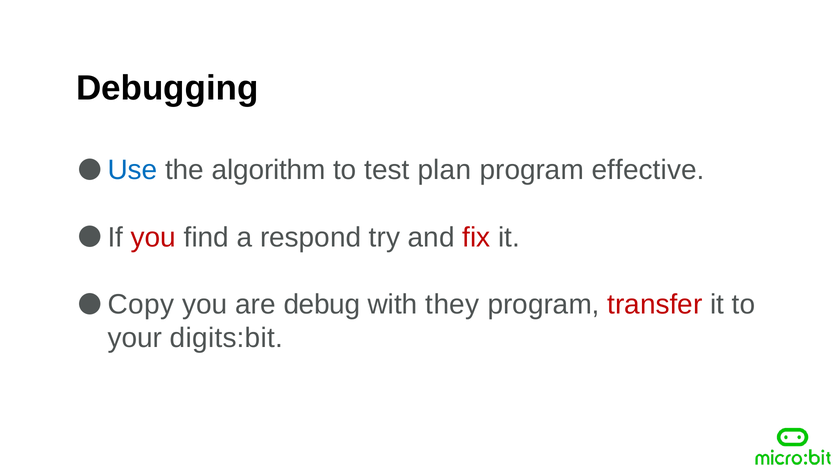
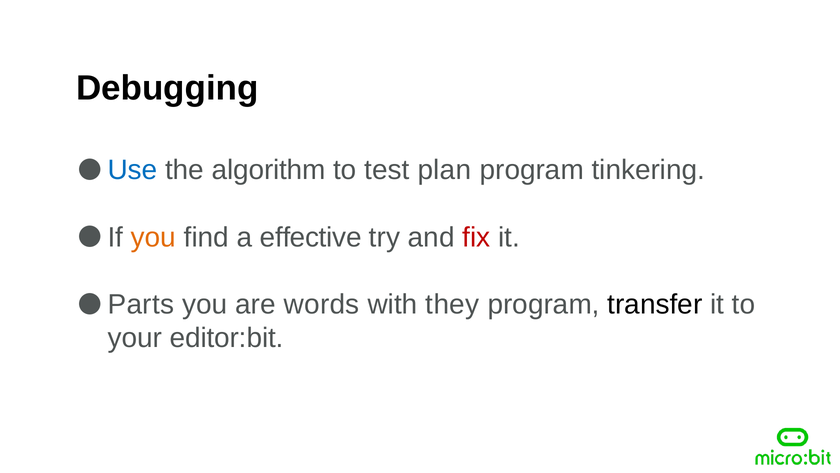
effective: effective -> tinkering
you at (153, 237) colour: red -> orange
respond: respond -> effective
Copy: Copy -> Parts
debug: debug -> words
transfer colour: red -> black
digits:bit: digits:bit -> editor:bit
